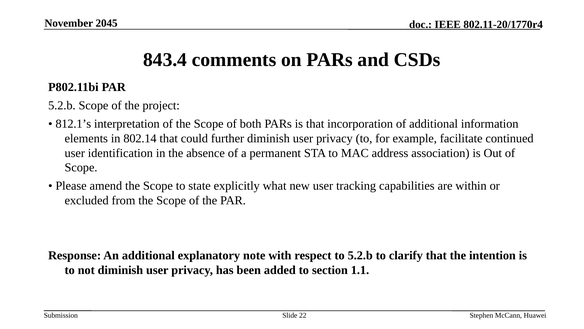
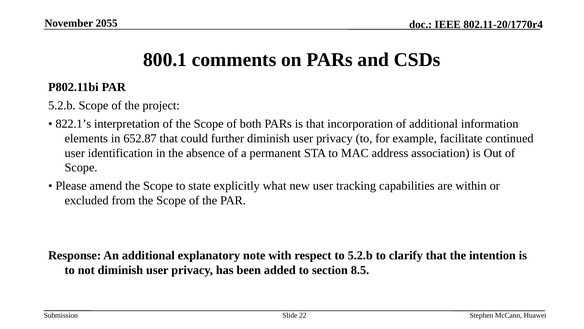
2045: 2045 -> 2055
843.4: 843.4 -> 800.1
812.1’s: 812.1’s -> 822.1’s
802.14: 802.14 -> 652.87
1.1: 1.1 -> 8.5
